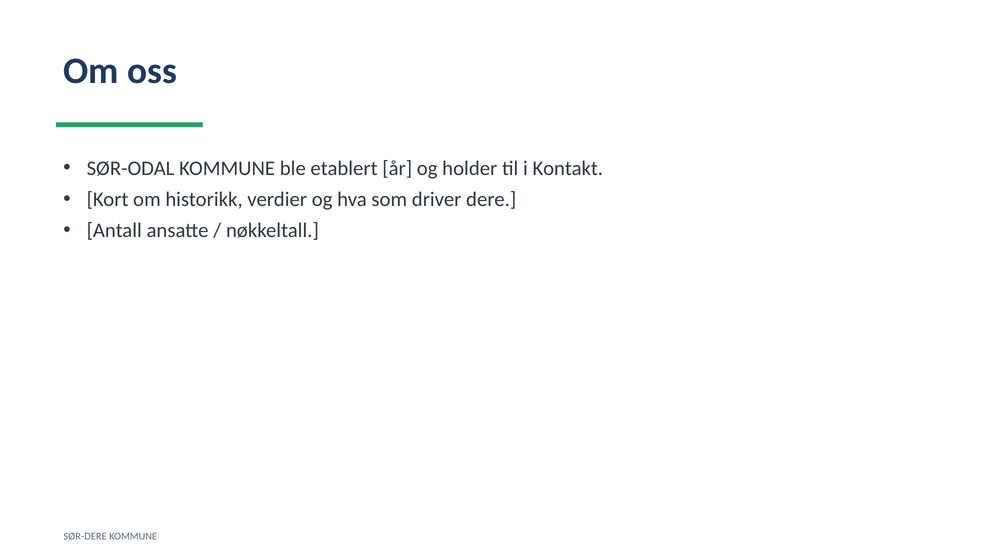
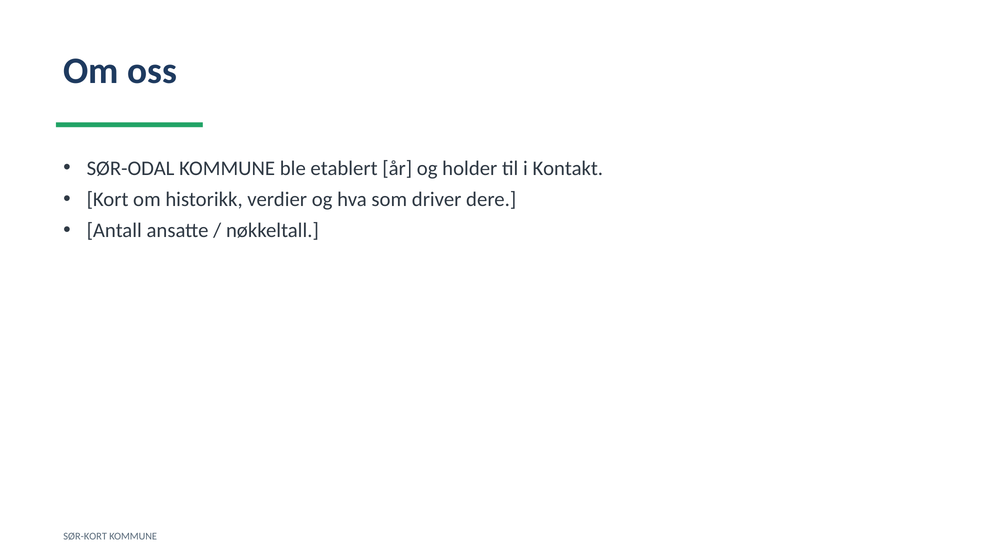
SØR-DERE: SØR-DERE -> SØR-KORT
